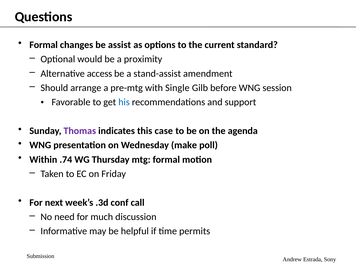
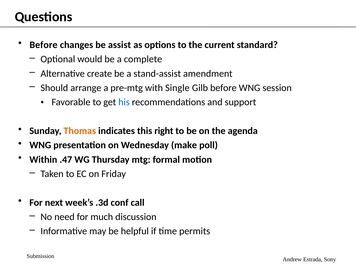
Formal at (44, 45): Formal -> Before
proximity: proximity -> complete
access: access -> create
Thomas colour: purple -> orange
case: case -> right
.74: .74 -> .47
